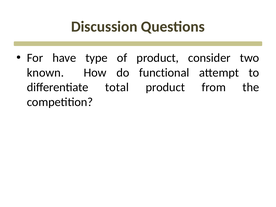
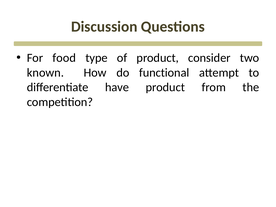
have: have -> food
total: total -> have
